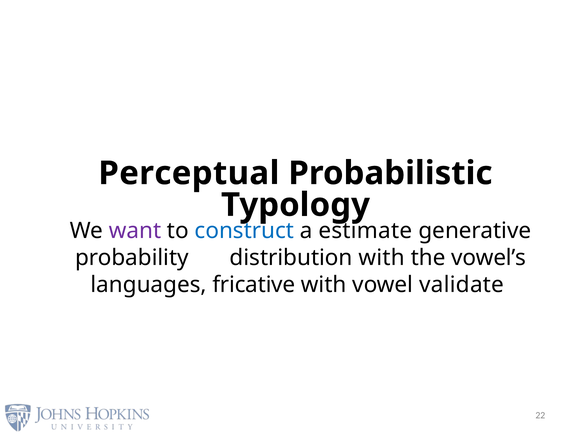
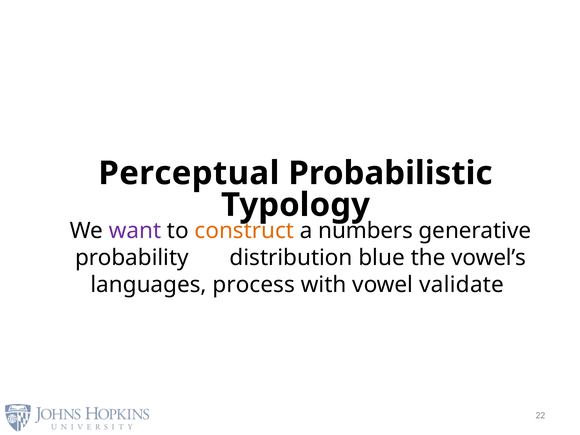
construct colour: blue -> orange
estimate: estimate -> numbers
distribution with: with -> blue
fricative: fricative -> process
